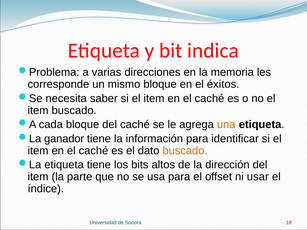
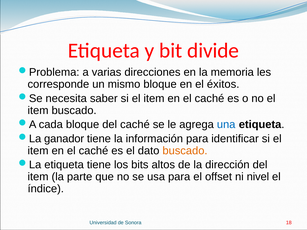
indica: indica -> divide
una colour: orange -> blue
usar: usar -> nivel
